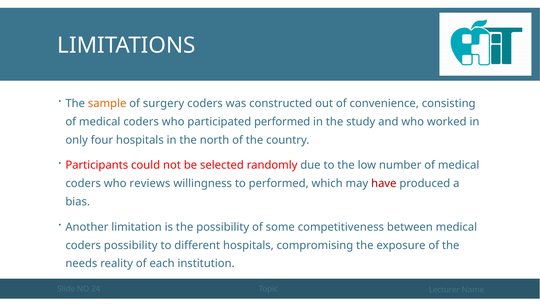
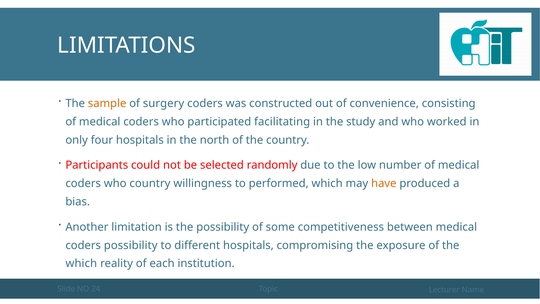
participated performed: performed -> facilitating
who reviews: reviews -> country
have colour: red -> orange
needs at (81, 263): needs -> which
